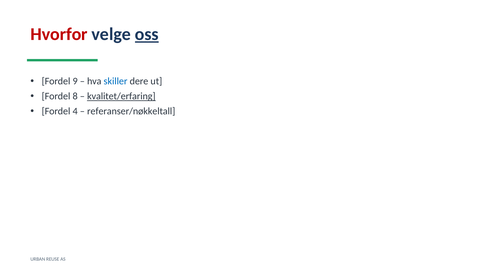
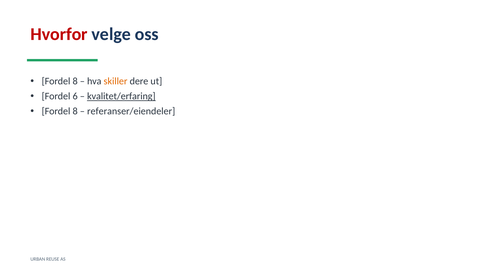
oss underline: present -> none
9 at (75, 81): 9 -> 8
skiller colour: blue -> orange
8: 8 -> 6
4 at (75, 111): 4 -> 8
referanser/nøkkeltall: referanser/nøkkeltall -> referanser/eiendeler
